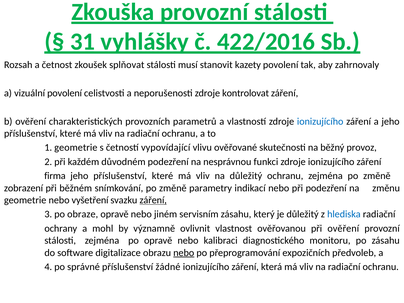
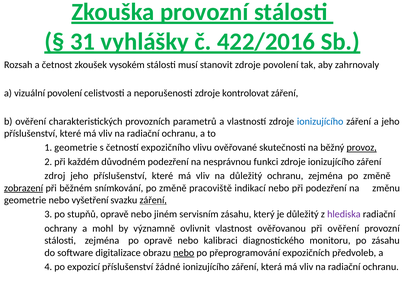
splňovat: splňovat -> vysokém
stanovit kazety: kazety -> zdroje
vypovídající: vypovídající -> expozičního
provoz underline: none -> present
firma: firma -> zdroj
zobrazení underline: none -> present
parametry: parametry -> pracoviště
obraze: obraze -> stupňů
hlediska colour: blue -> purple
správné: správné -> expozicí
